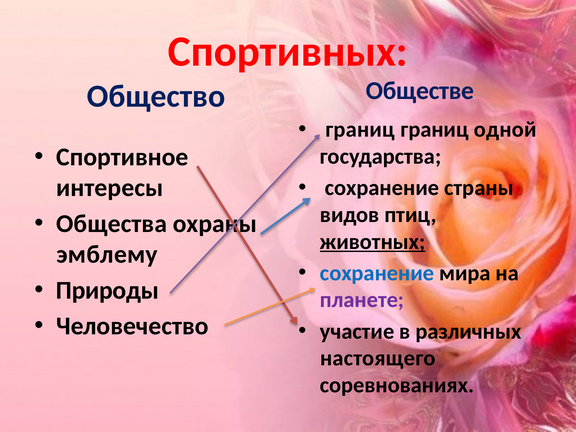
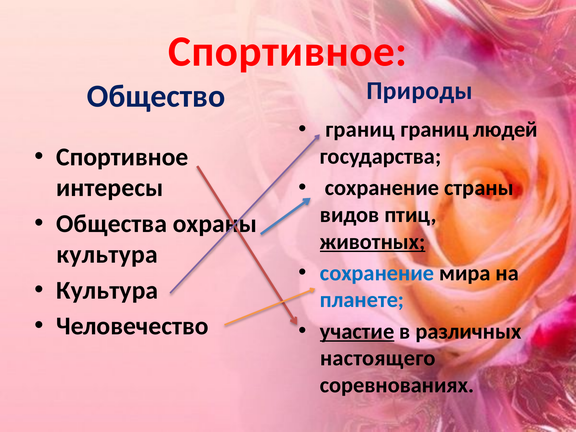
Спортивных at (288, 52): Спортивных -> Спортивное
Обществе: Обществе -> Природы
одной: одной -> людей
эмблему at (107, 254): эмблему -> культура
Природы at (107, 290): Природы -> Культура
планете colour: purple -> blue
участие underline: none -> present
